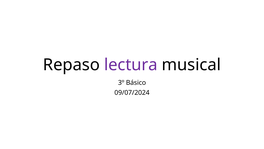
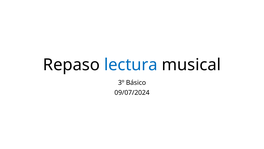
lectura colour: purple -> blue
